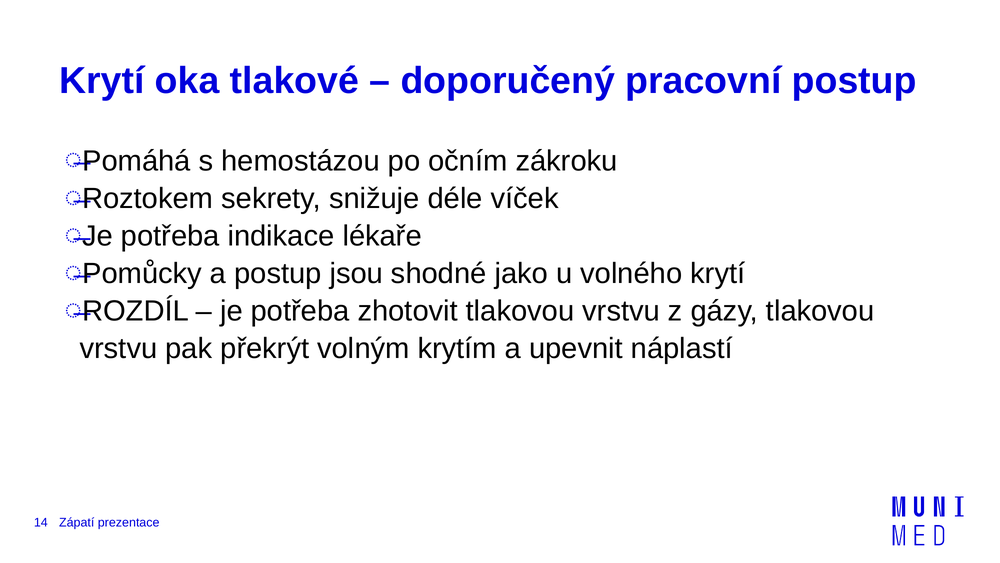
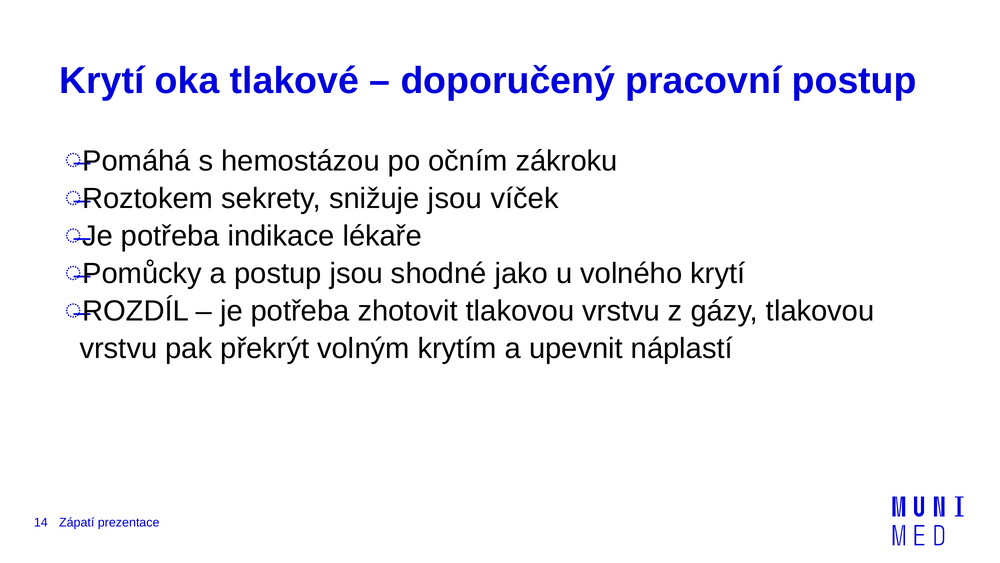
snižuje déle: déle -> jsou
